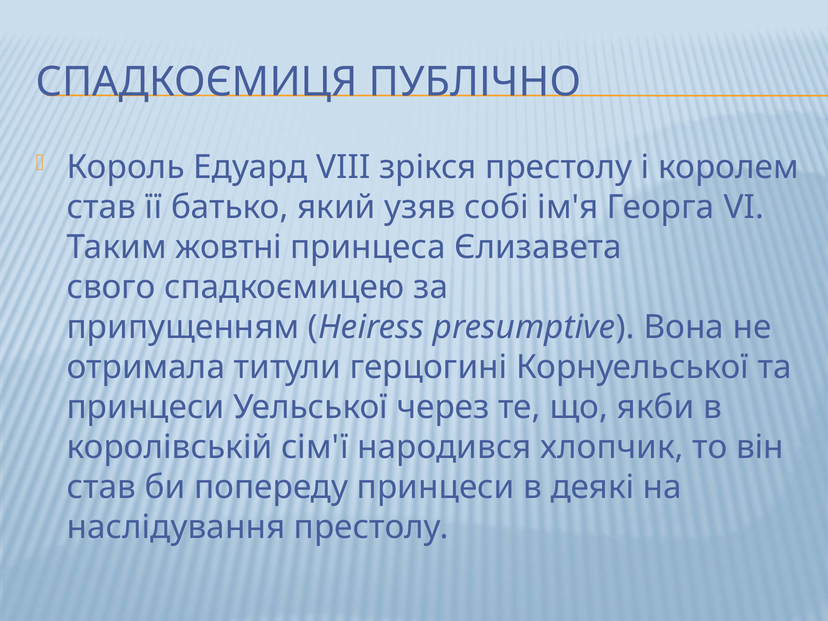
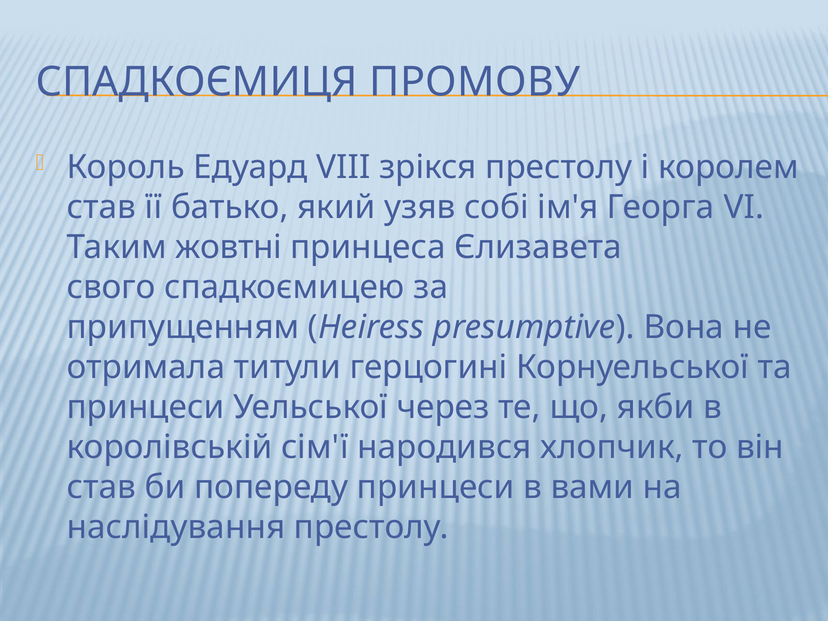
ПУБЛІЧНО: ПУБЛІЧНО -> ПРОМОВУ
деякі: деякі -> вами
